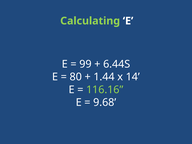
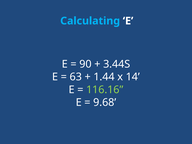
Calculating colour: light green -> light blue
99: 99 -> 90
6.44S: 6.44S -> 3.44S
80: 80 -> 63
